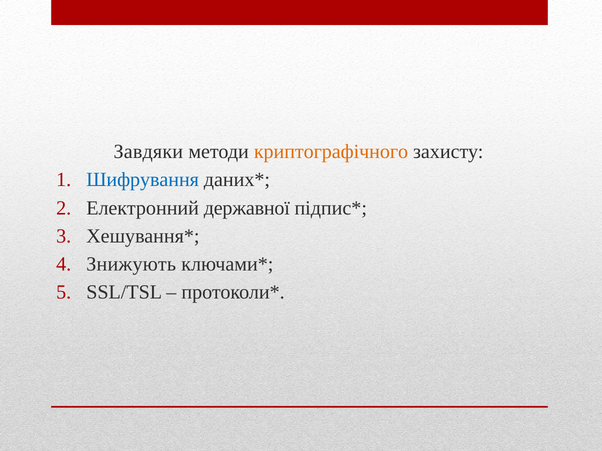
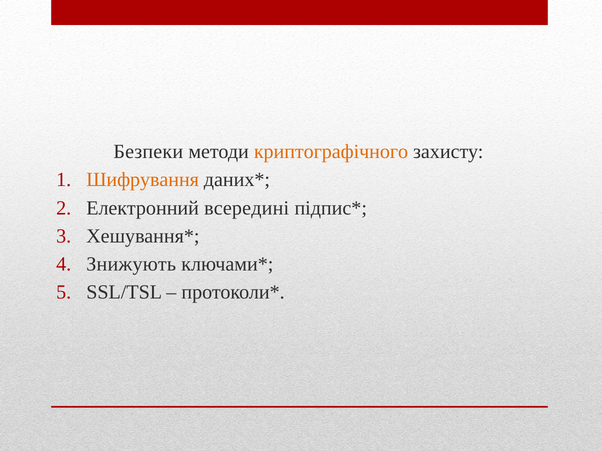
Завдяки: Завдяки -> Безпеки
Шифрування colour: blue -> orange
державної: державної -> всередині
